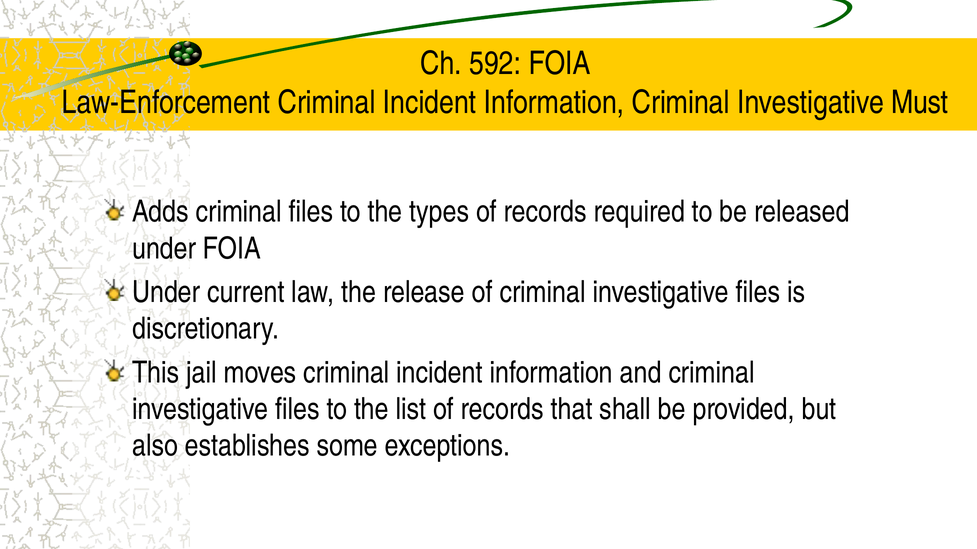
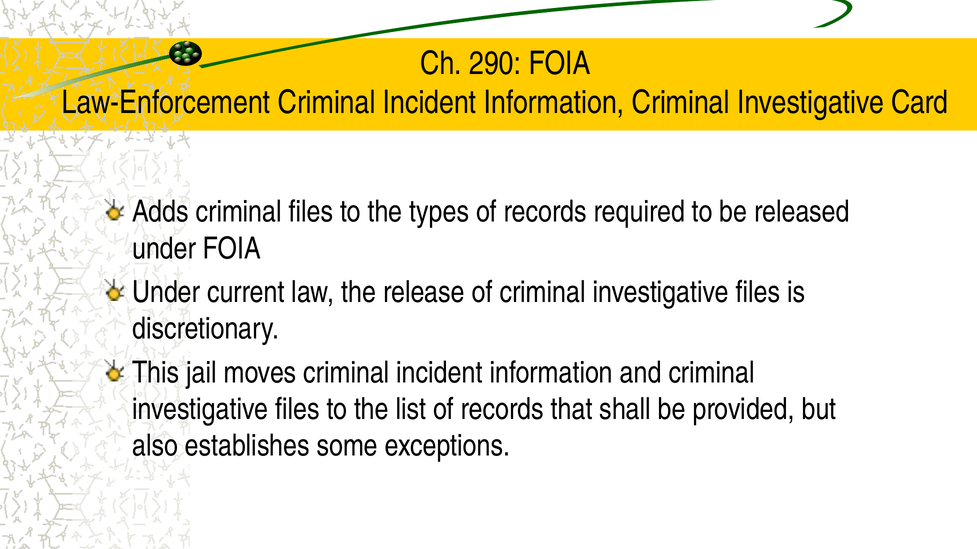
592: 592 -> 290
Must: Must -> Card
